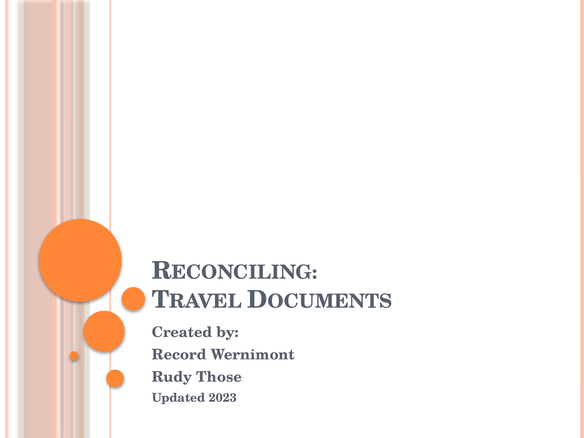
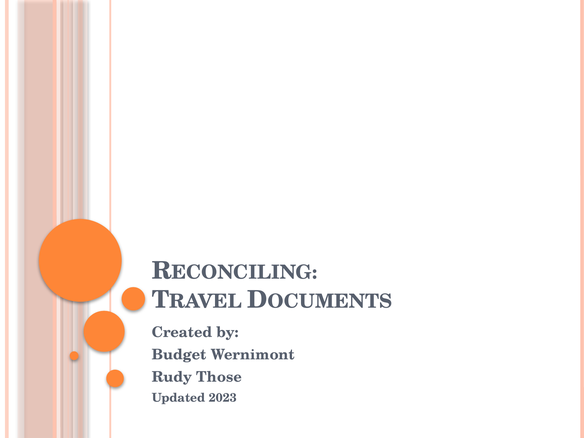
Record: Record -> Budget
